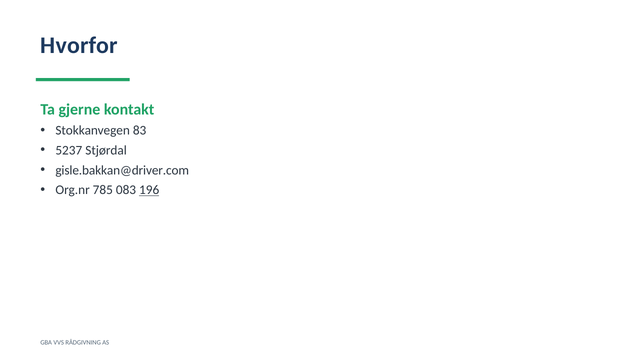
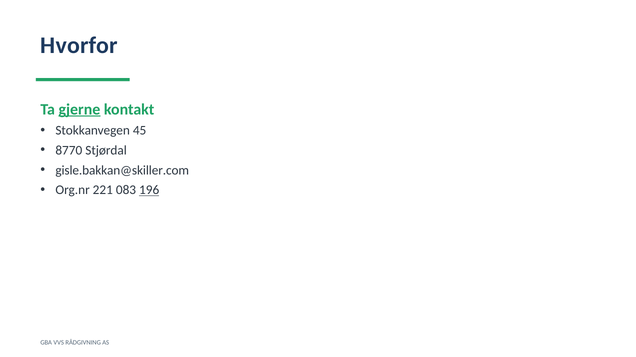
gjerne underline: none -> present
83: 83 -> 45
5237: 5237 -> 8770
gisle.bakkan@driver.com: gisle.bakkan@driver.com -> gisle.bakkan@skiller.com
785: 785 -> 221
